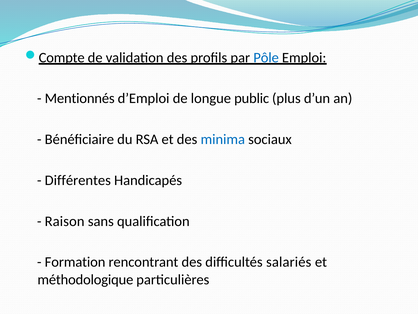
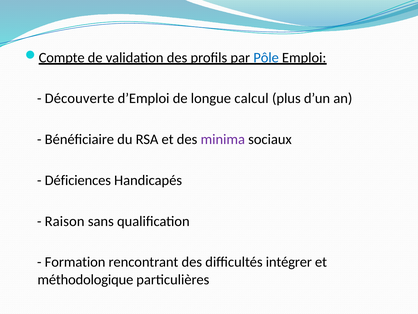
Mentionnés: Mentionnés -> Découverte
public: public -> calcul
minima colour: blue -> purple
Différentes: Différentes -> Déficiences
salariés: salariés -> intégrer
